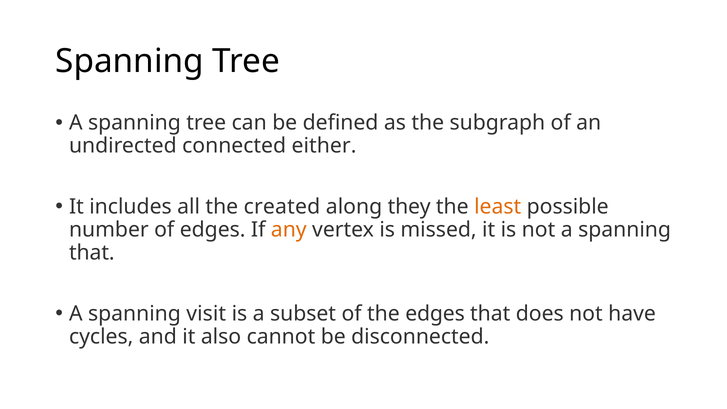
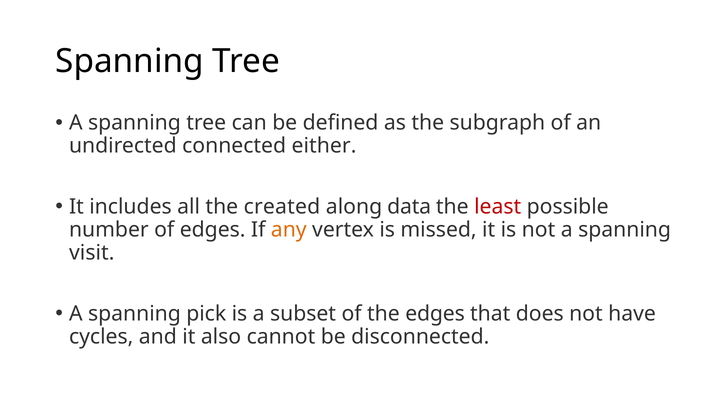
they: they -> data
least colour: orange -> red
that at (92, 253): that -> visit
visit: visit -> pick
